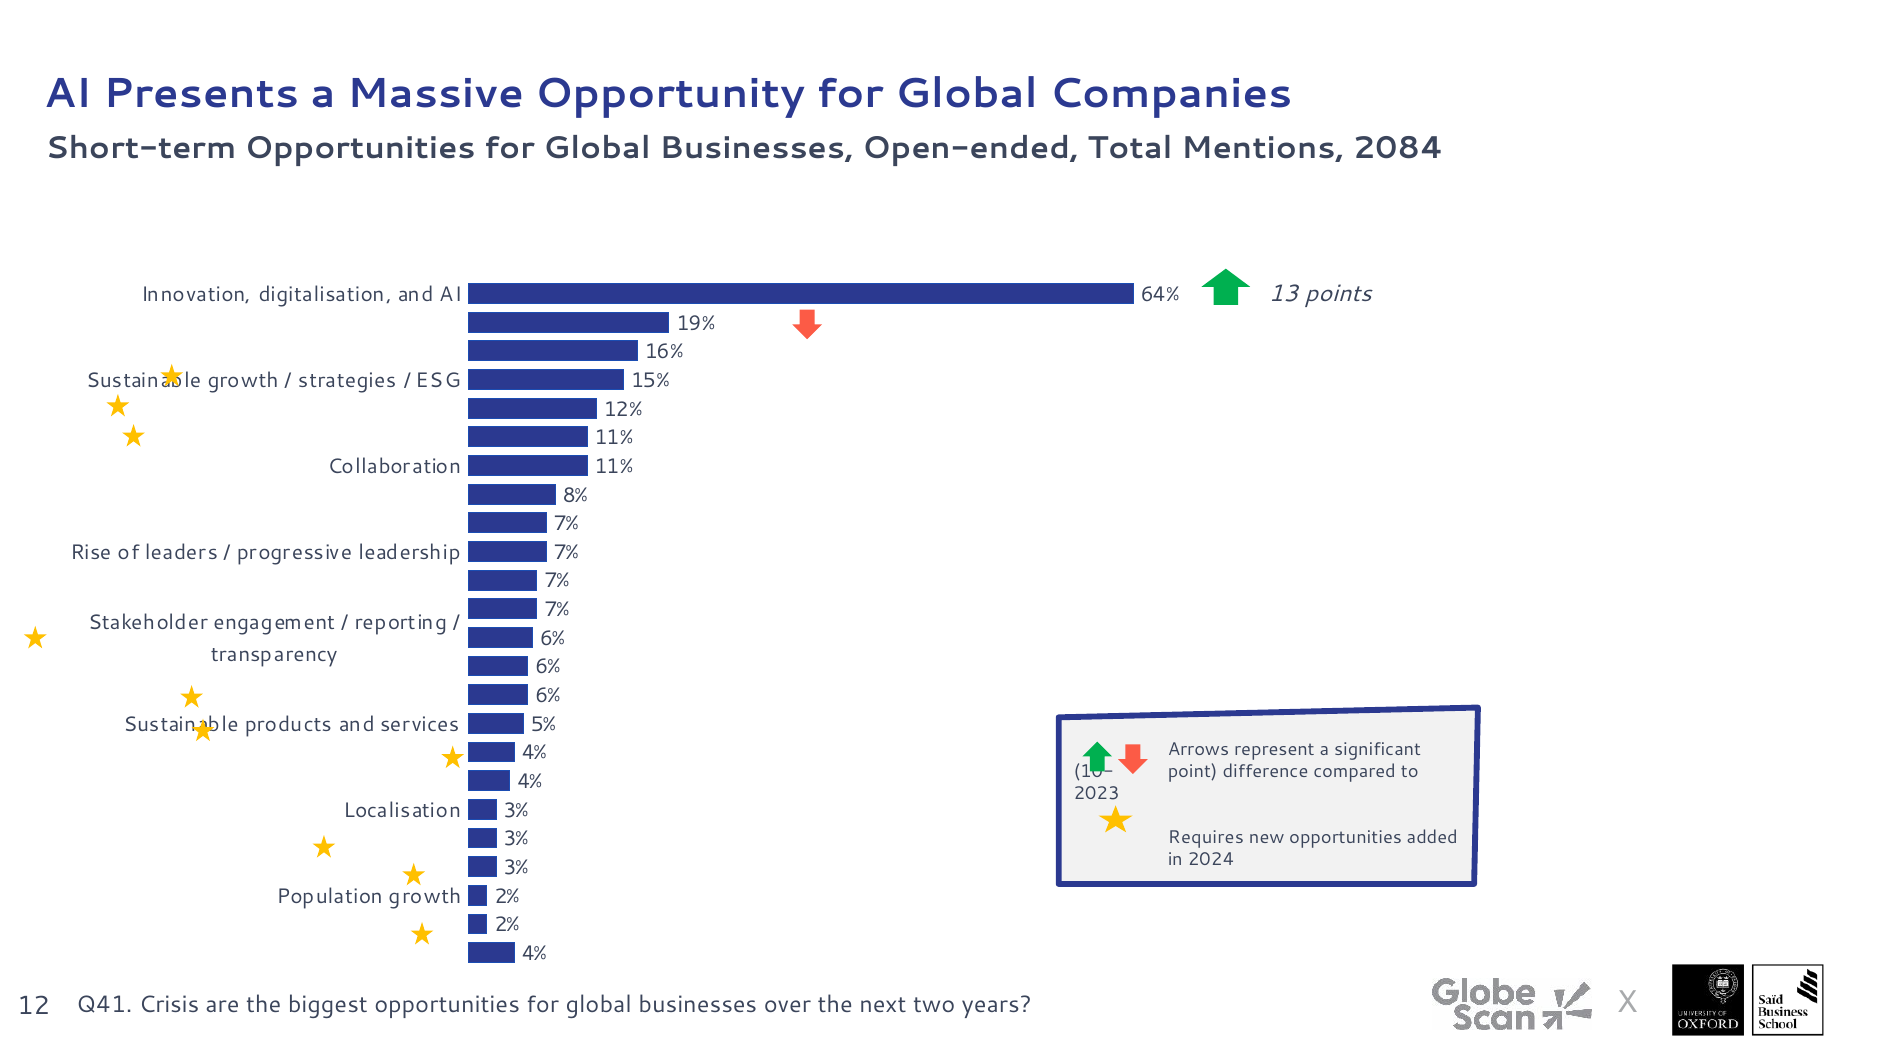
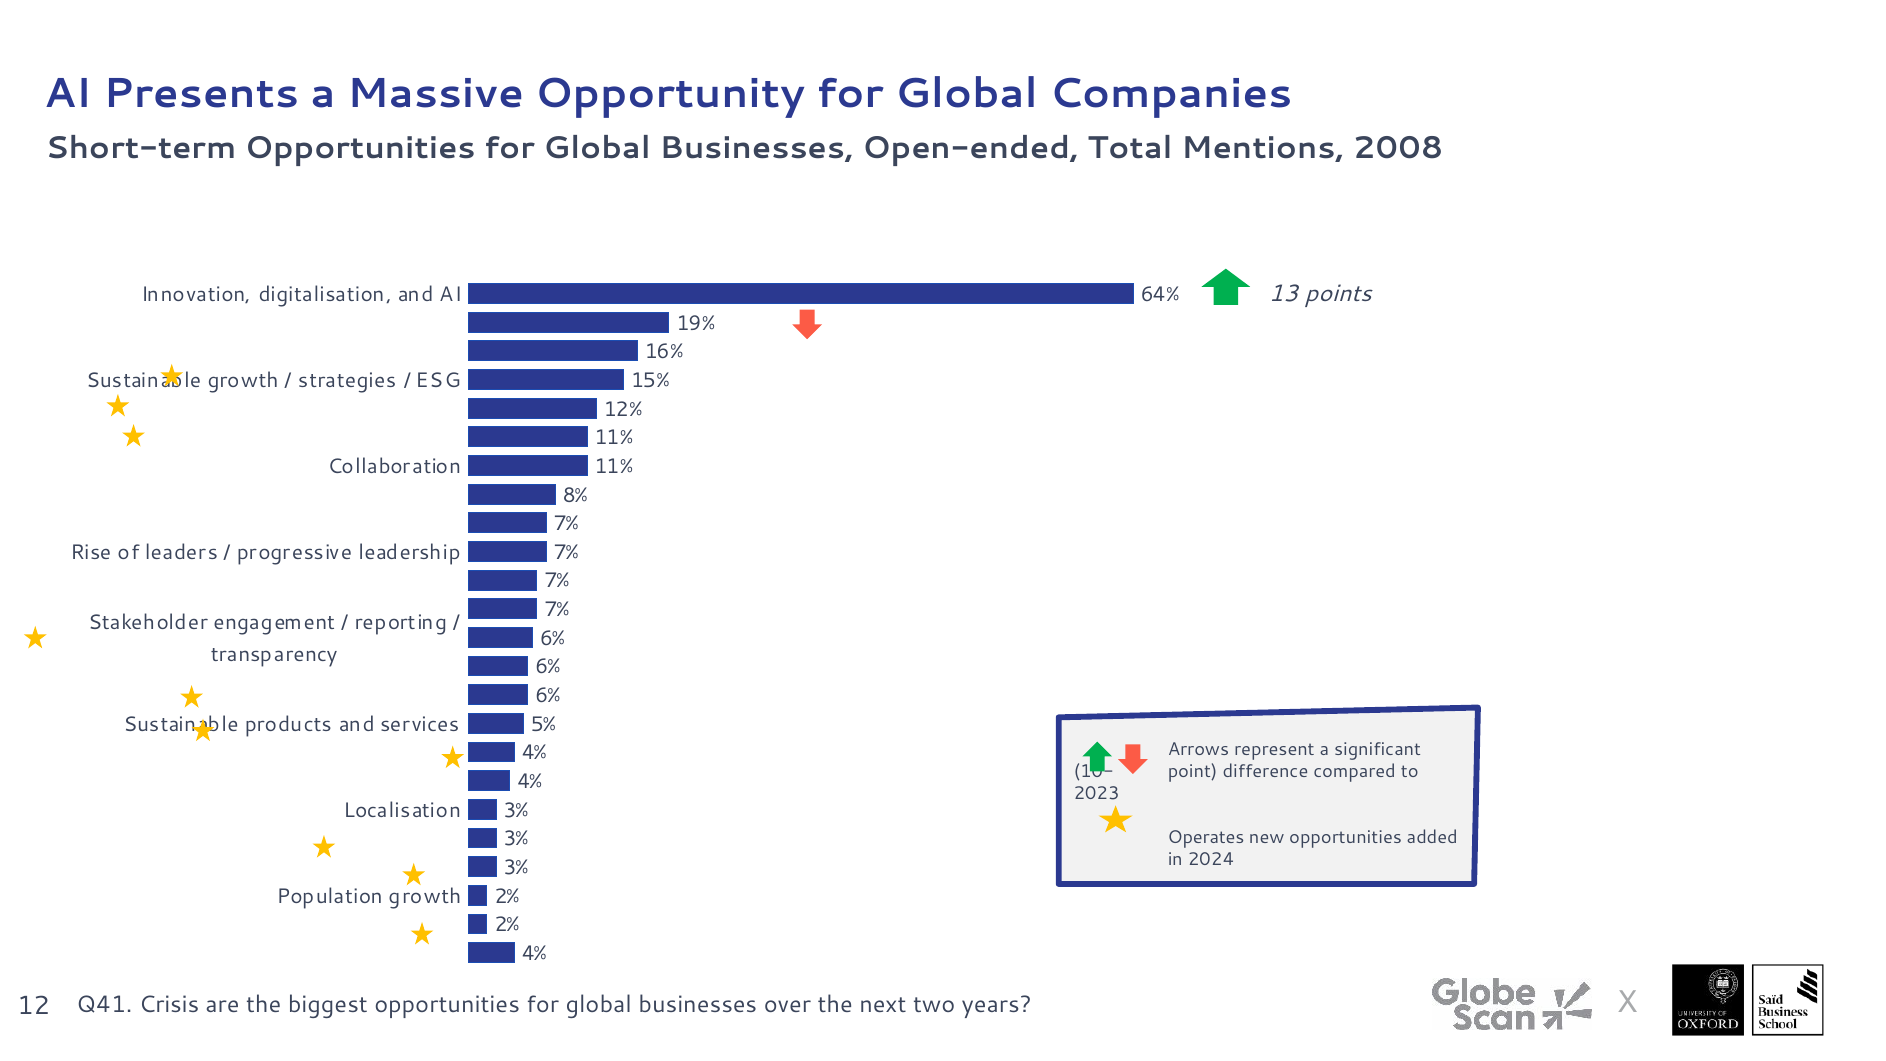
2084: 2084 -> 2008
Requires: Requires -> Operates
